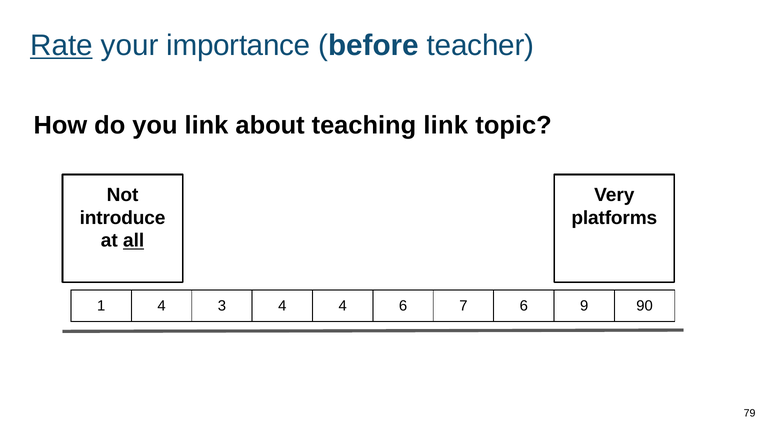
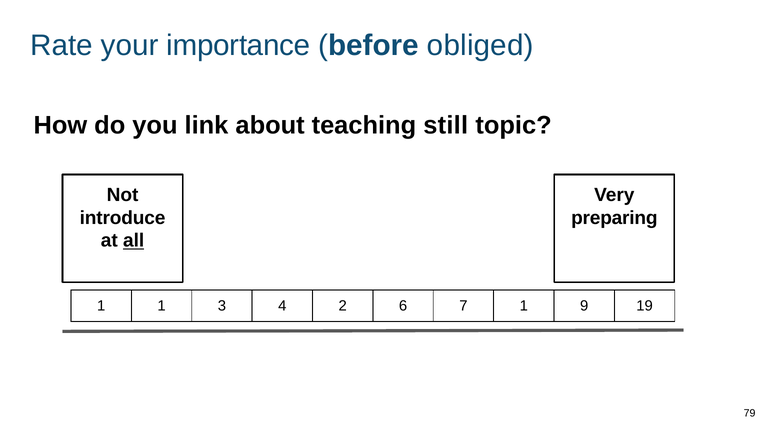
Rate underline: present -> none
teacher: teacher -> obliged
teaching link: link -> still
platforms: platforms -> preparing
1 4: 4 -> 1
4 4: 4 -> 2
7 6: 6 -> 1
90: 90 -> 19
